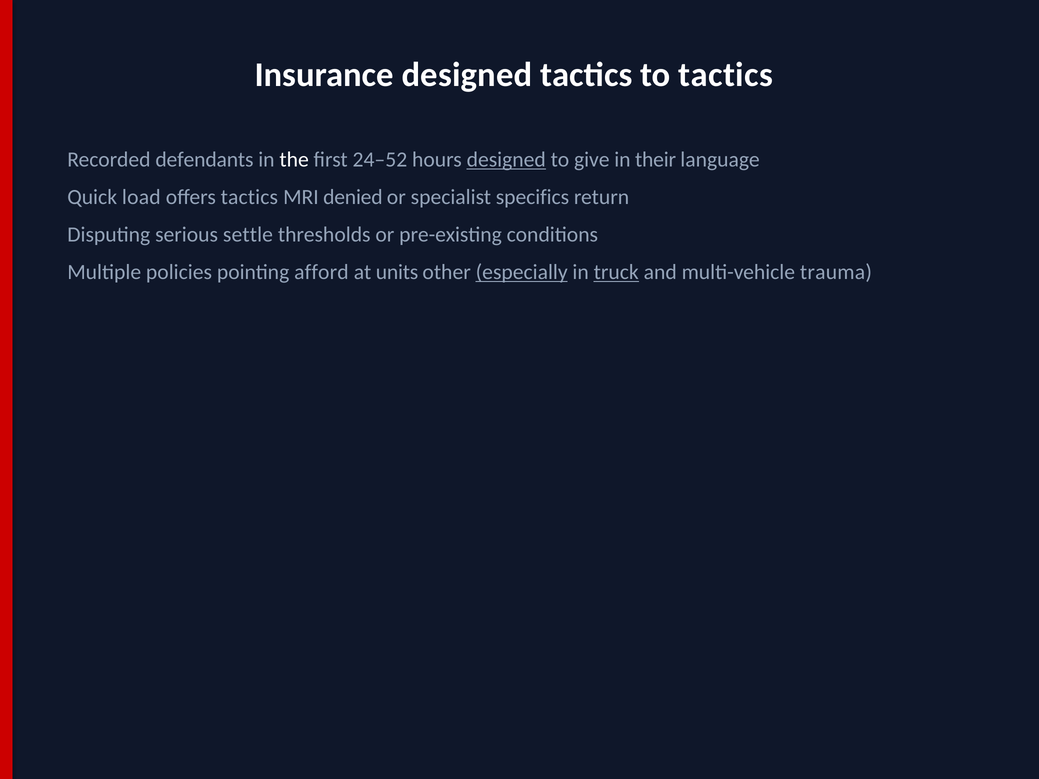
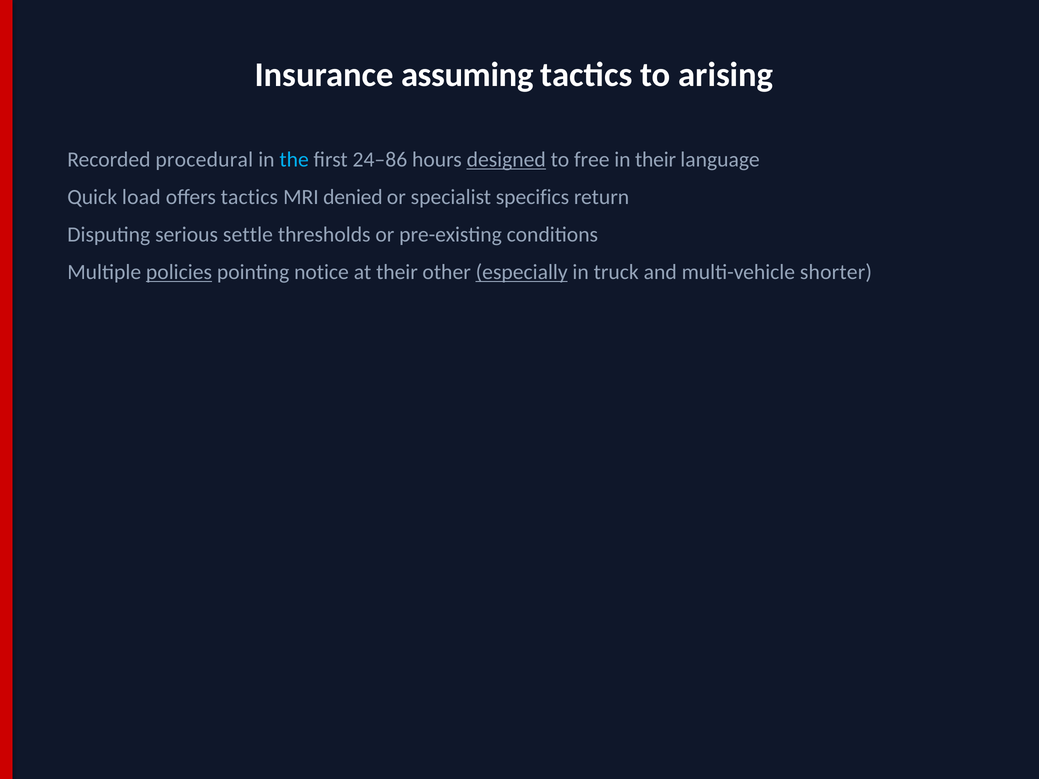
Insurance designed: designed -> assuming
to tactics: tactics -> arising
defendants: defendants -> procedural
the colour: white -> light blue
24–52: 24–52 -> 24–86
give: give -> free
policies underline: none -> present
afford: afford -> notice
at units: units -> their
truck underline: present -> none
trauma: trauma -> shorter
